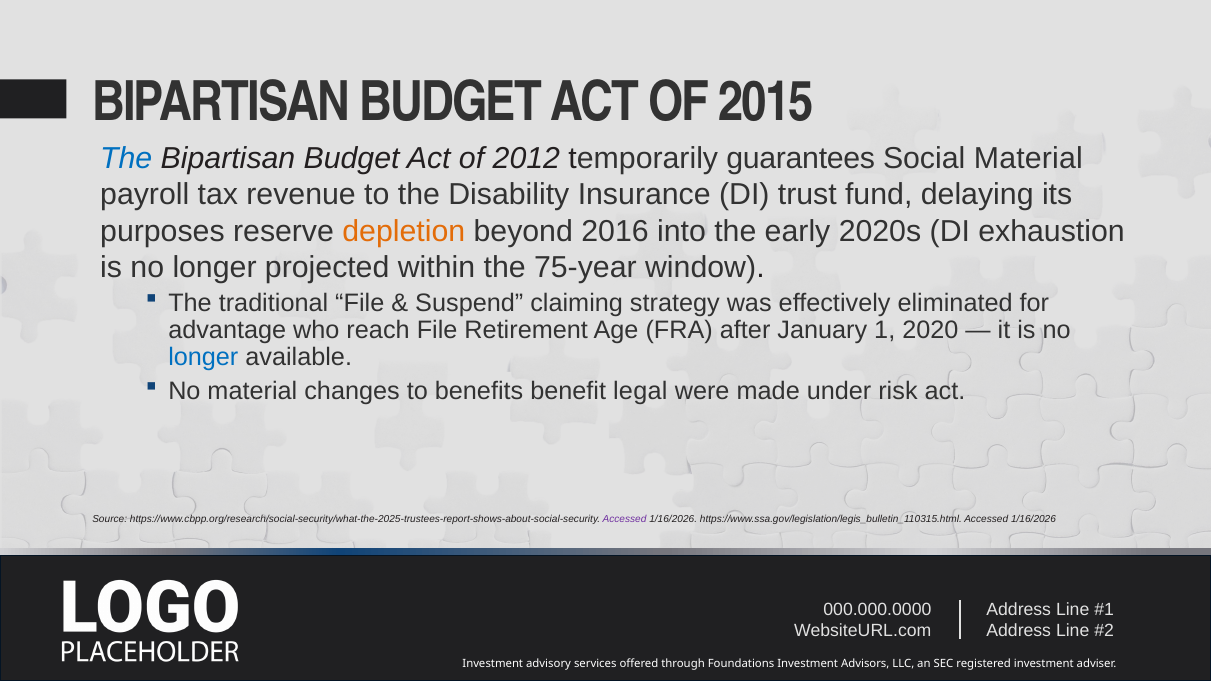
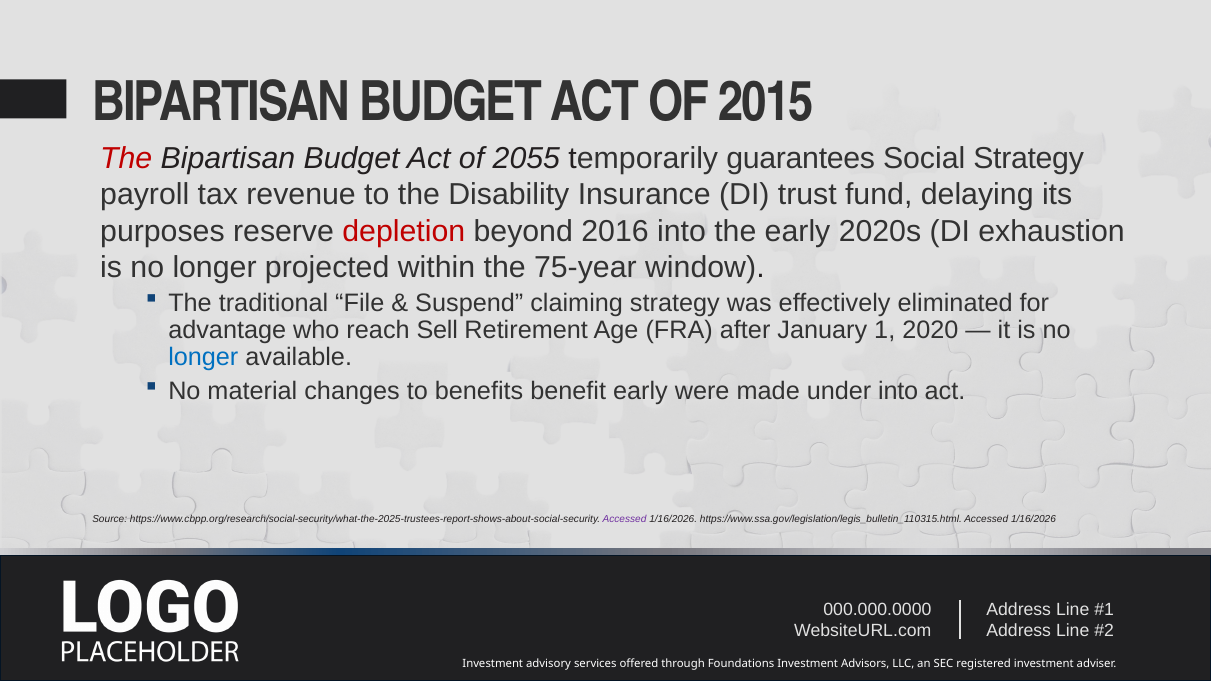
The at (126, 158) colour: blue -> red
2012: 2012 -> 2055
Social Material: Material -> Strategy
depletion colour: orange -> red
reach File: File -> Sell
benefit legal: legal -> early
under risk: risk -> into
